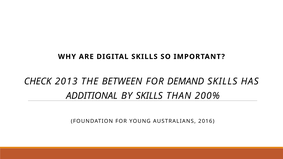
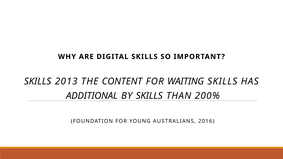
CHECK at (38, 81): CHECK -> SKILLS
BETWEEN: BETWEEN -> CONTENT
DEMAND: DEMAND -> WAITING
